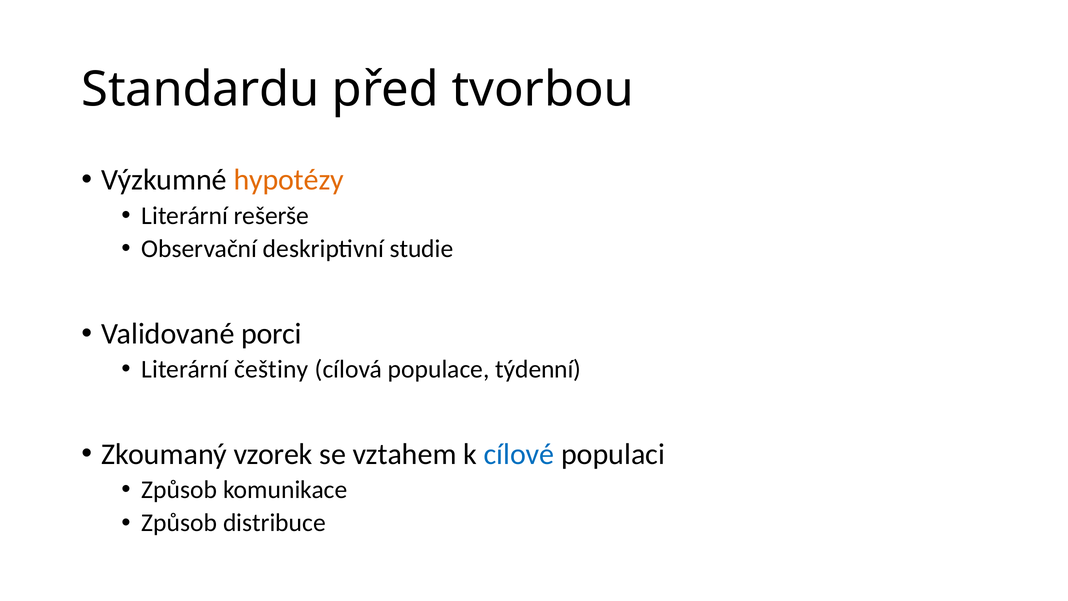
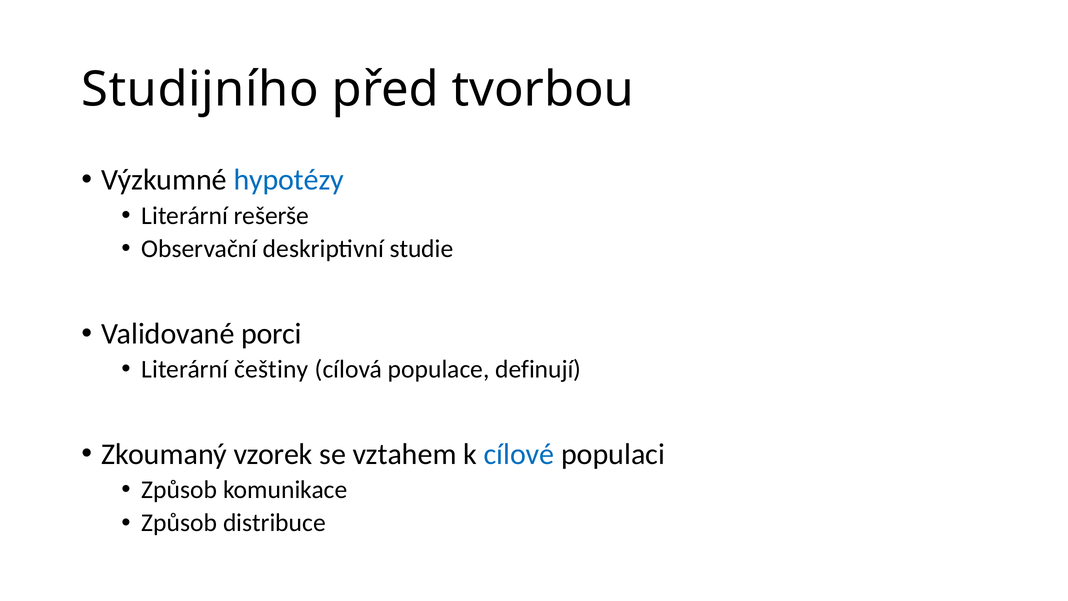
Standardu: Standardu -> Studijního
hypotézy colour: orange -> blue
týdenní: týdenní -> definují
